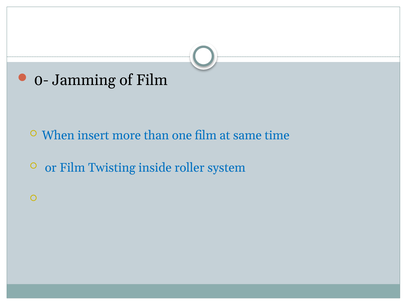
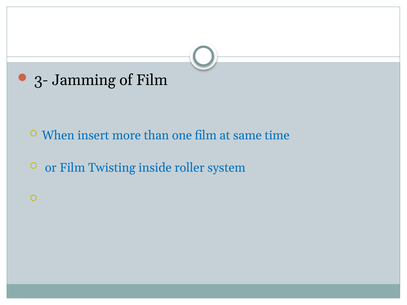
0-: 0- -> 3-
